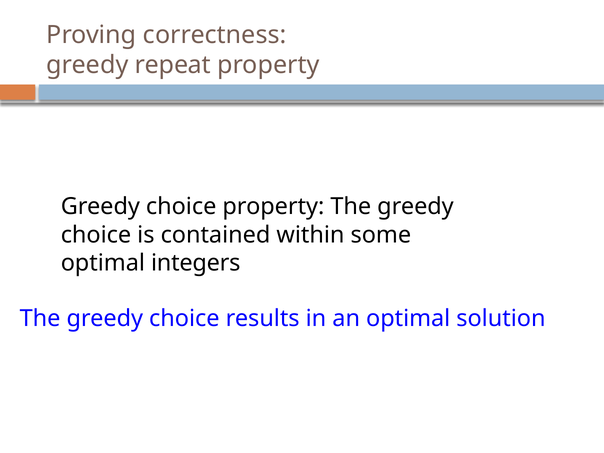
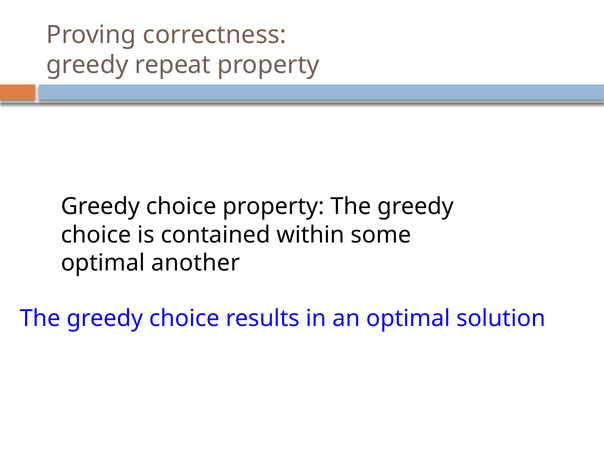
integers: integers -> another
